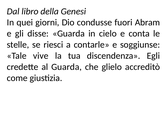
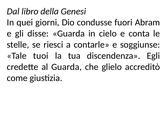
vive: vive -> tuoi
